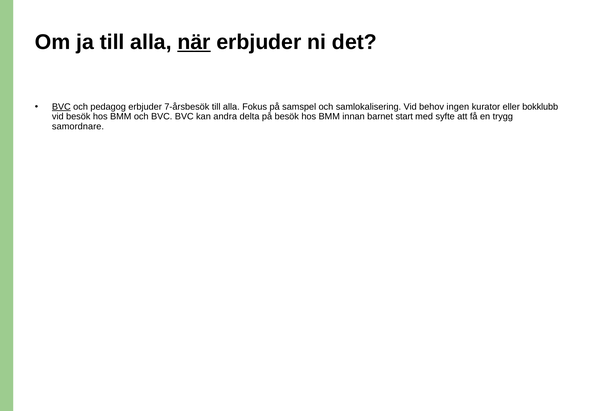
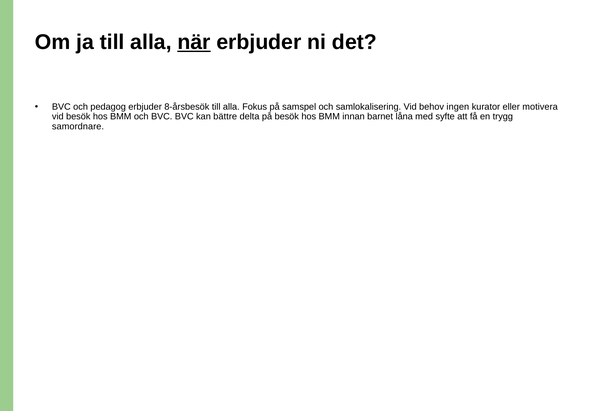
BVC at (61, 107) underline: present -> none
7-årsbesök: 7-årsbesök -> 8-årsbesök
bokklubb: bokklubb -> motivera
andra: andra -> bättre
start: start -> låna
